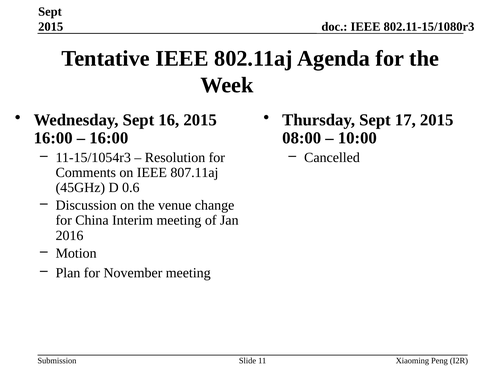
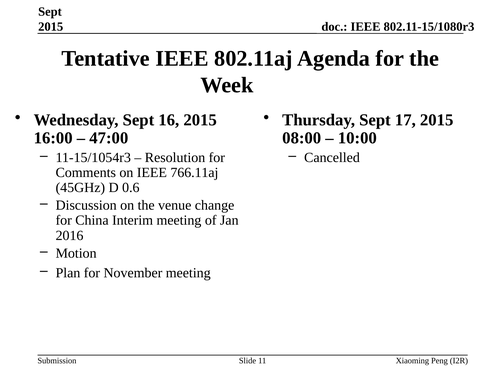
16:00 at (109, 138): 16:00 -> 47:00
807.11aj: 807.11aj -> 766.11aj
